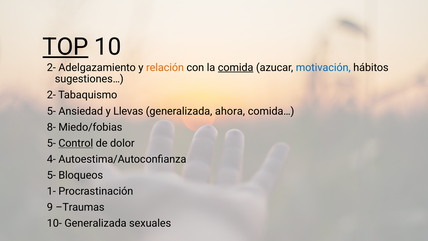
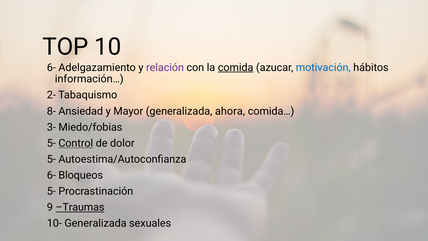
TOP underline: present -> none
2- at (51, 67): 2- -> 6-
relación colour: orange -> purple
sugestiones…: sugestiones… -> información…
5- at (51, 111): 5- -> 8-
Llevas: Llevas -> Mayor
8-: 8- -> 3-
4- at (51, 159): 4- -> 5-
5- at (51, 175): 5- -> 6-
1- at (51, 191): 1- -> 5-
Traumas underline: none -> present
